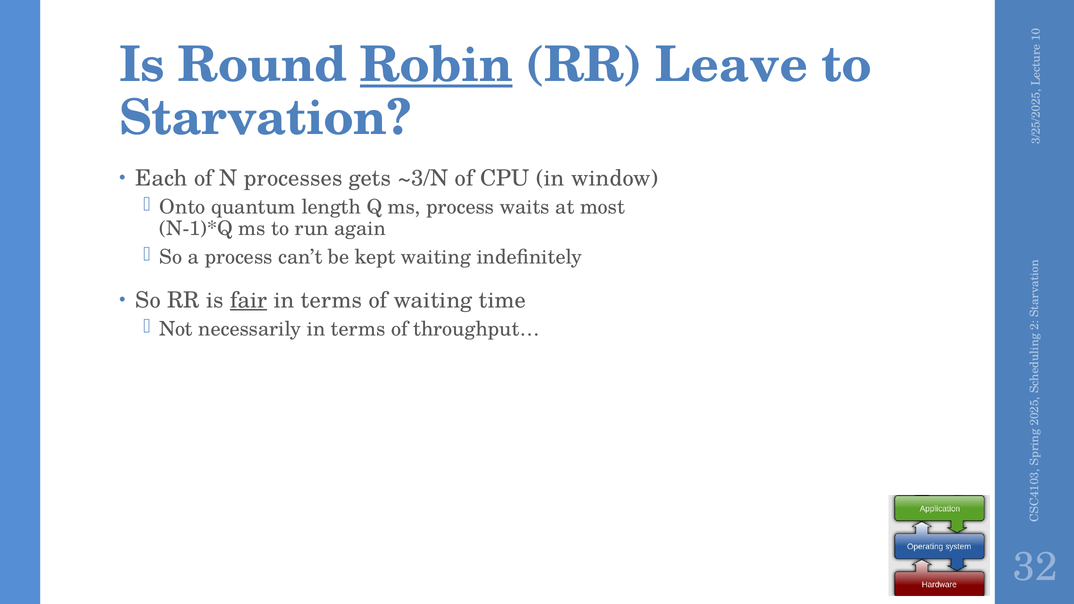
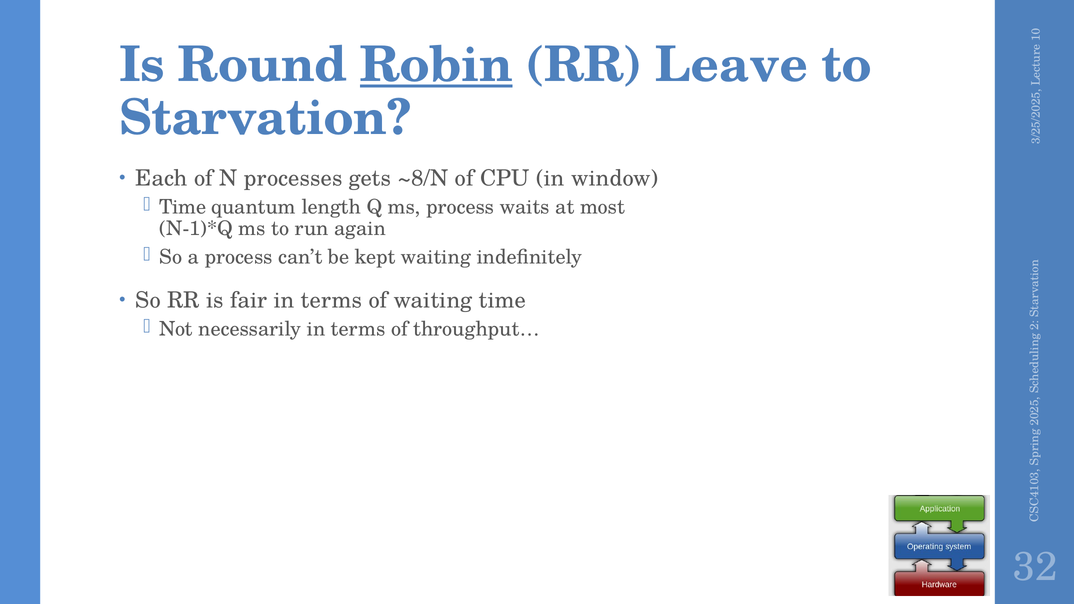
~3/N: ~3/N -> ~8/N
Onto at (183, 207): Onto -> Time
fair underline: present -> none
